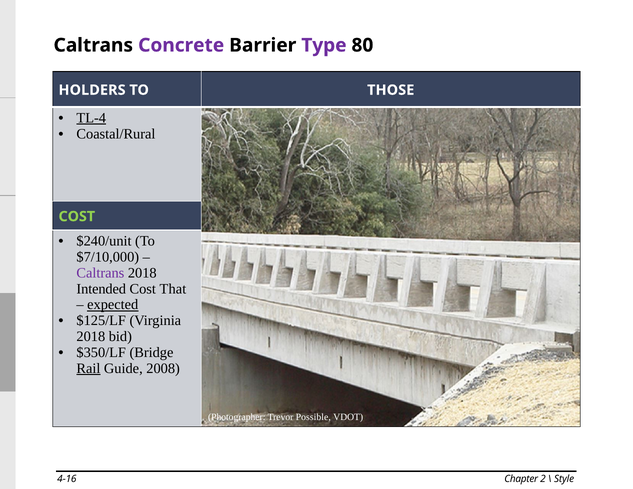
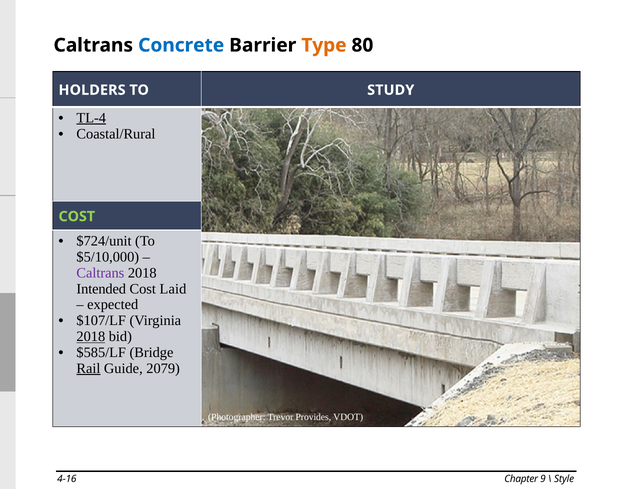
Concrete colour: purple -> blue
Type colour: purple -> orange
THOSE: THOSE -> STUDY
$240/unit: $240/unit -> $724/unit
$7/10,000: $7/10,000 -> $5/10,000
That: That -> Laid
expected underline: present -> none
$125/LF: $125/LF -> $107/LF
2018 at (91, 337) underline: none -> present
$350/LF: $350/LF -> $585/LF
2008: 2008 -> 2079
Possible: Possible -> Provides
2: 2 -> 9
